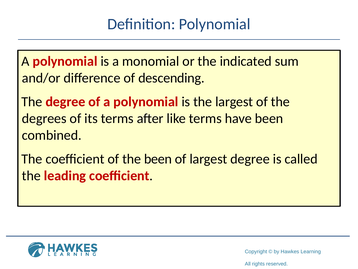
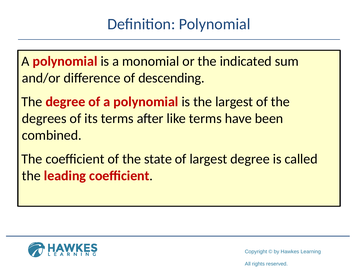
the been: been -> state
